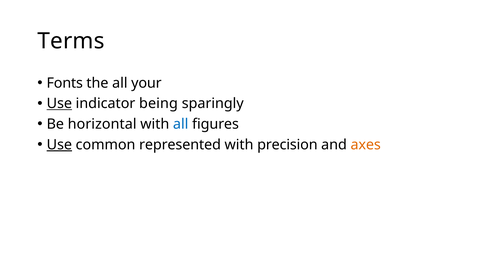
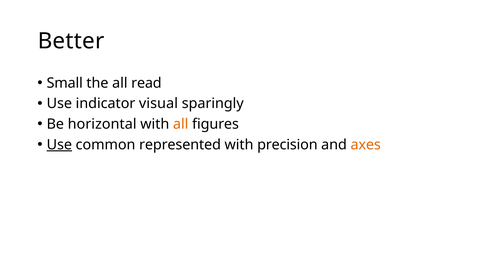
Terms: Terms -> Better
Fonts: Fonts -> Small
your: your -> read
Use at (59, 104) underline: present -> none
being: being -> visual
all at (181, 124) colour: blue -> orange
